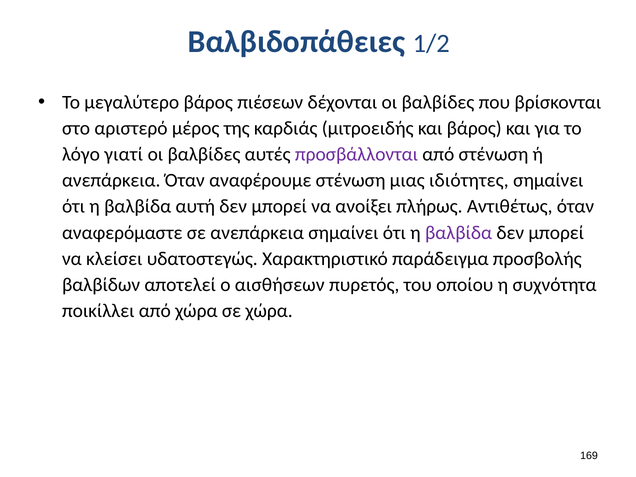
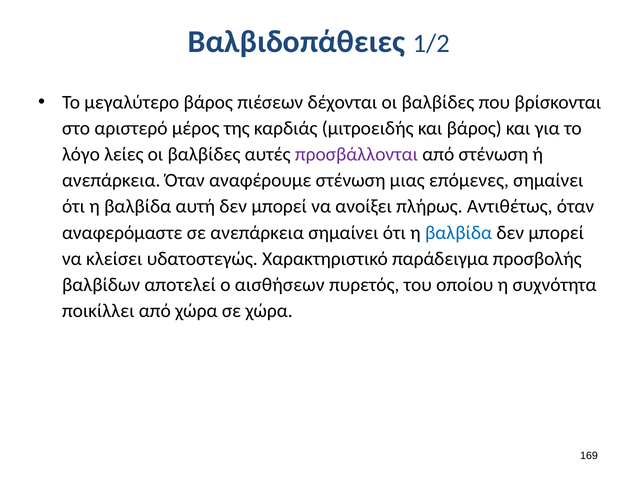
γιατί: γιατί -> λείες
ιδιότητες: ιδιότητες -> επόμενες
βαλβίδα at (459, 233) colour: purple -> blue
